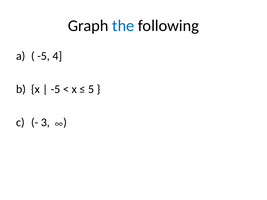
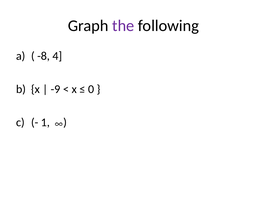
the colour: blue -> purple
-5 at (44, 56): -5 -> -8
-5 at (56, 89): -5 -> -9
5: 5 -> 0
3: 3 -> 1
